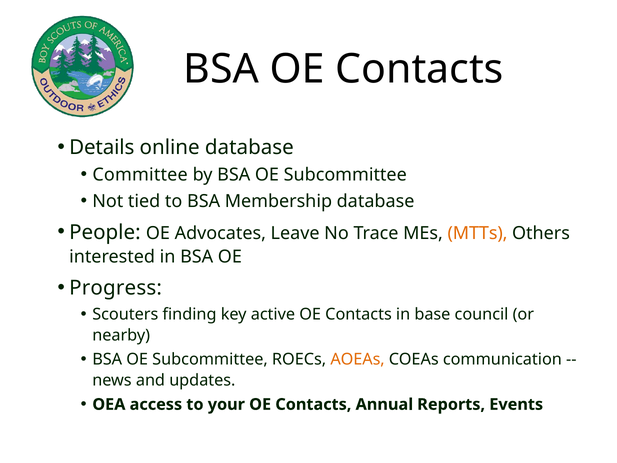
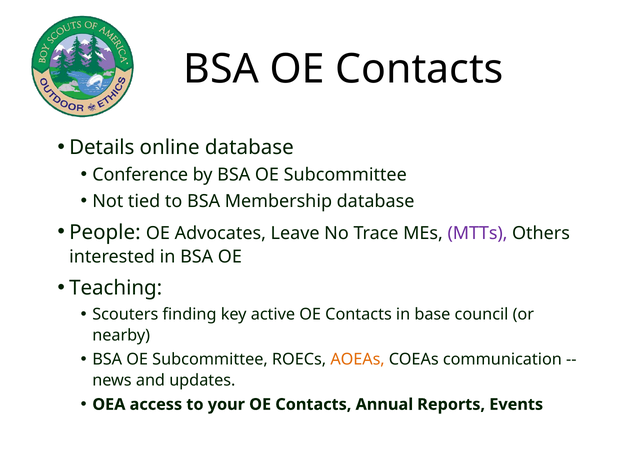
Committee: Committee -> Conference
MTTs colour: orange -> purple
Progress: Progress -> Teaching
